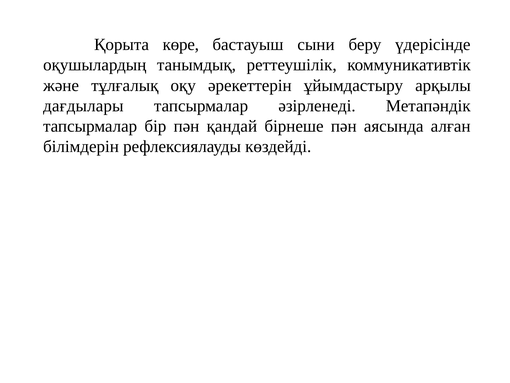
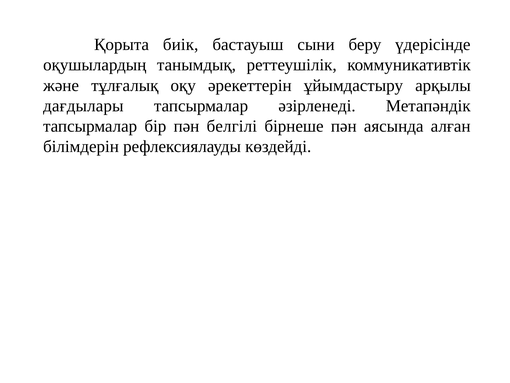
көре: көре -> биік
қандай: қандай -> белгілі
